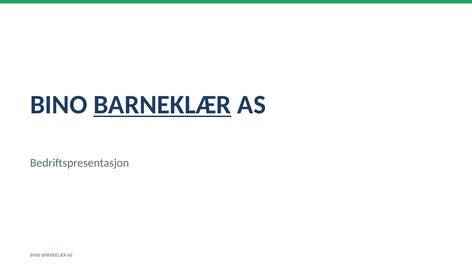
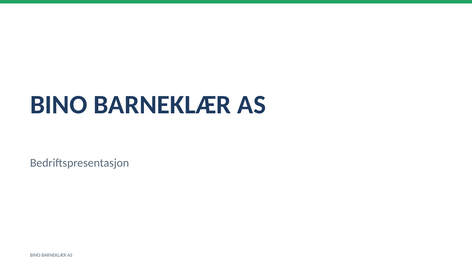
BARNEKLÆR at (162, 105) underline: present -> none
